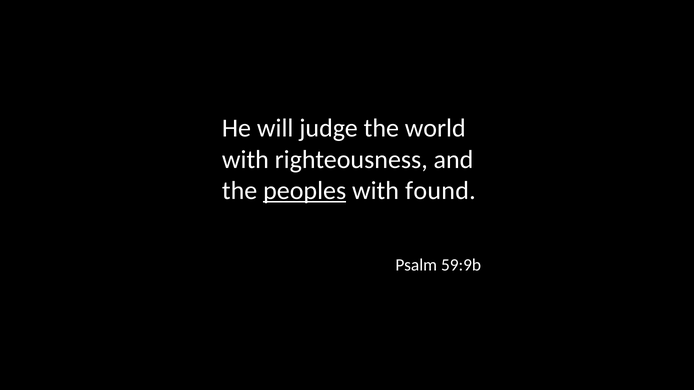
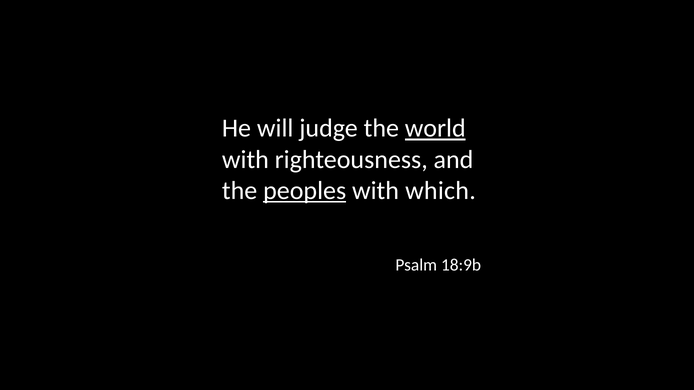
world underline: none -> present
found: found -> which
59:9b: 59:9b -> 18:9b
